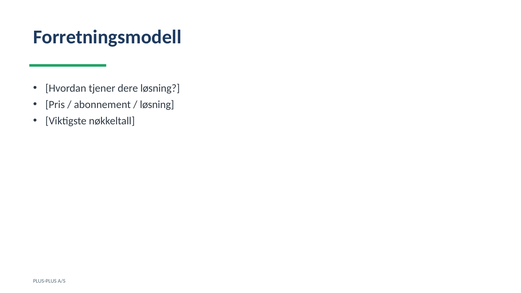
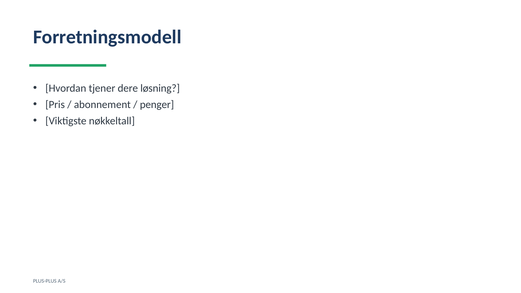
løsning at (157, 105): løsning -> penger
